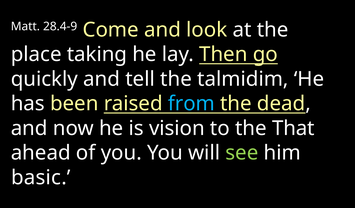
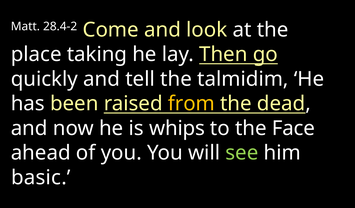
28.4-9: 28.4-9 -> 28.4-2
from colour: light blue -> yellow
vision: vision -> whips
That: That -> Face
